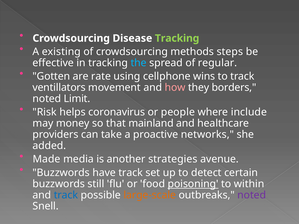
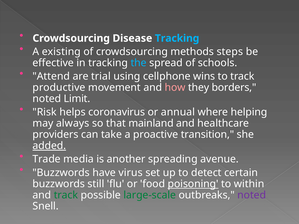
Tracking at (177, 38) colour: light green -> light blue
regular: regular -> schools
Gotten: Gotten -> Attend
rate: rate -> trial
ventillators: ventillators -> productive
people: people -> annual
include: include -> helping
money: money -> always
networks: networks -> transition
added underline: none -> present
Made: Made -> Trade
strategies: strategies -> spreading
have track: track -> virus
track at (66, 195) colour: blue -> green
large-scale colour: orange -> green
